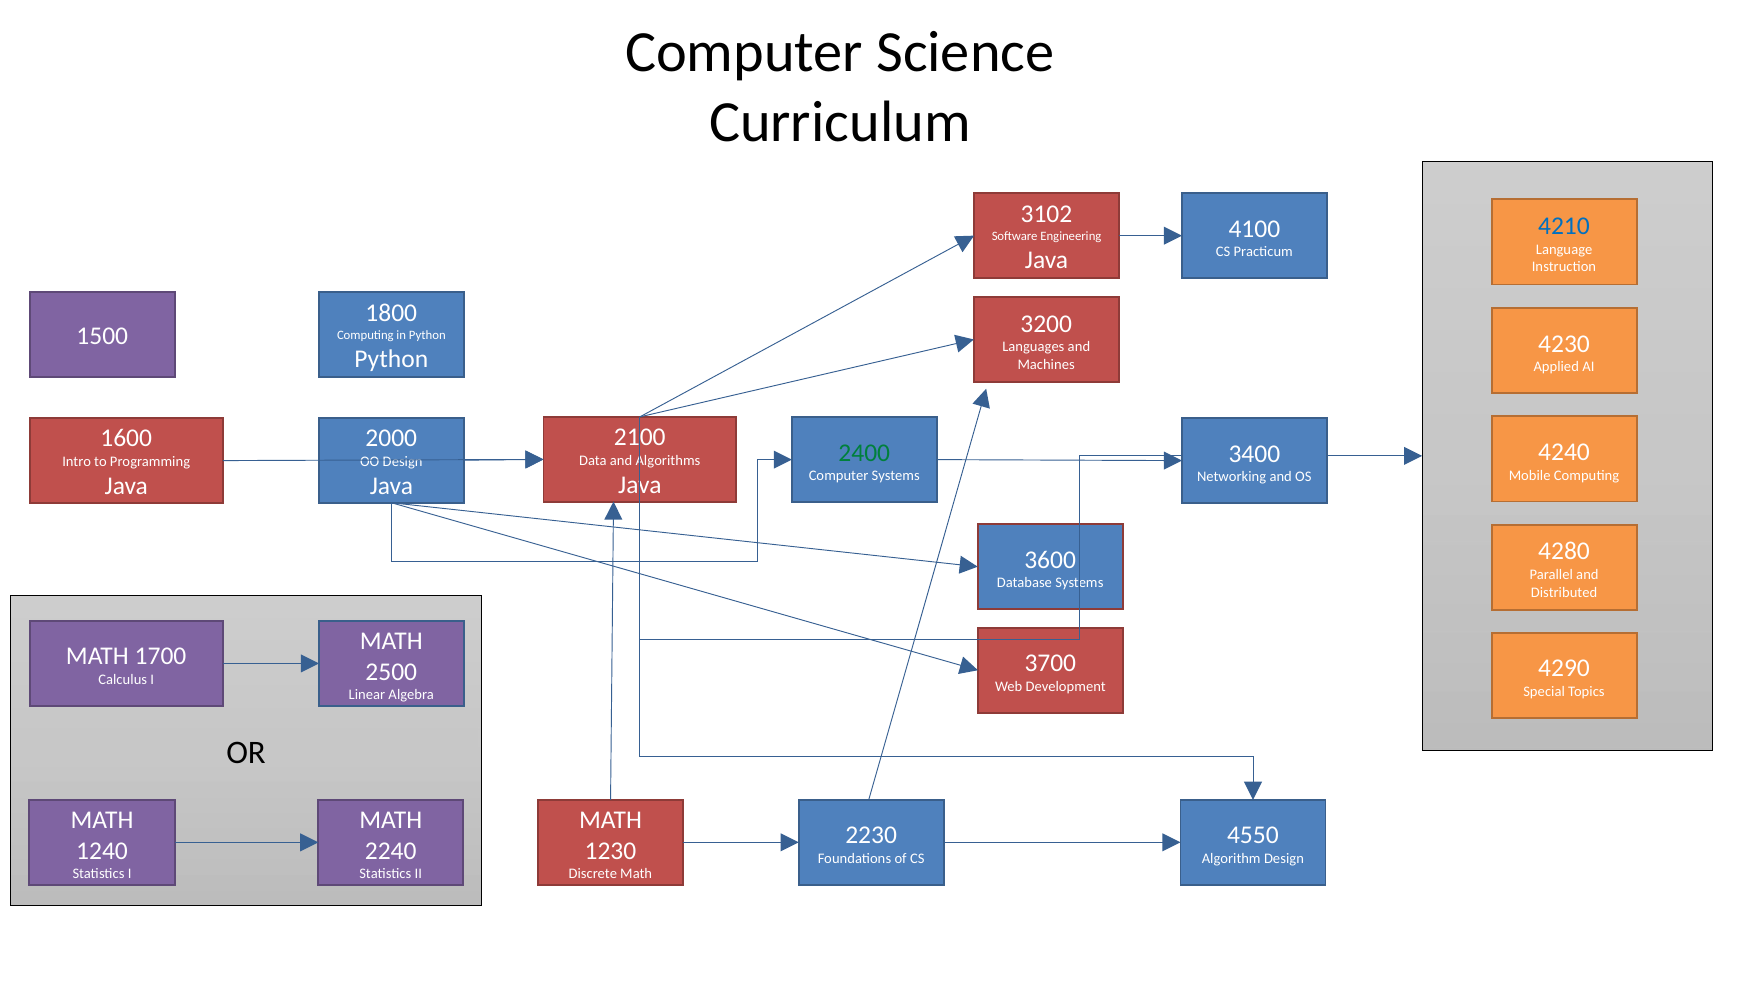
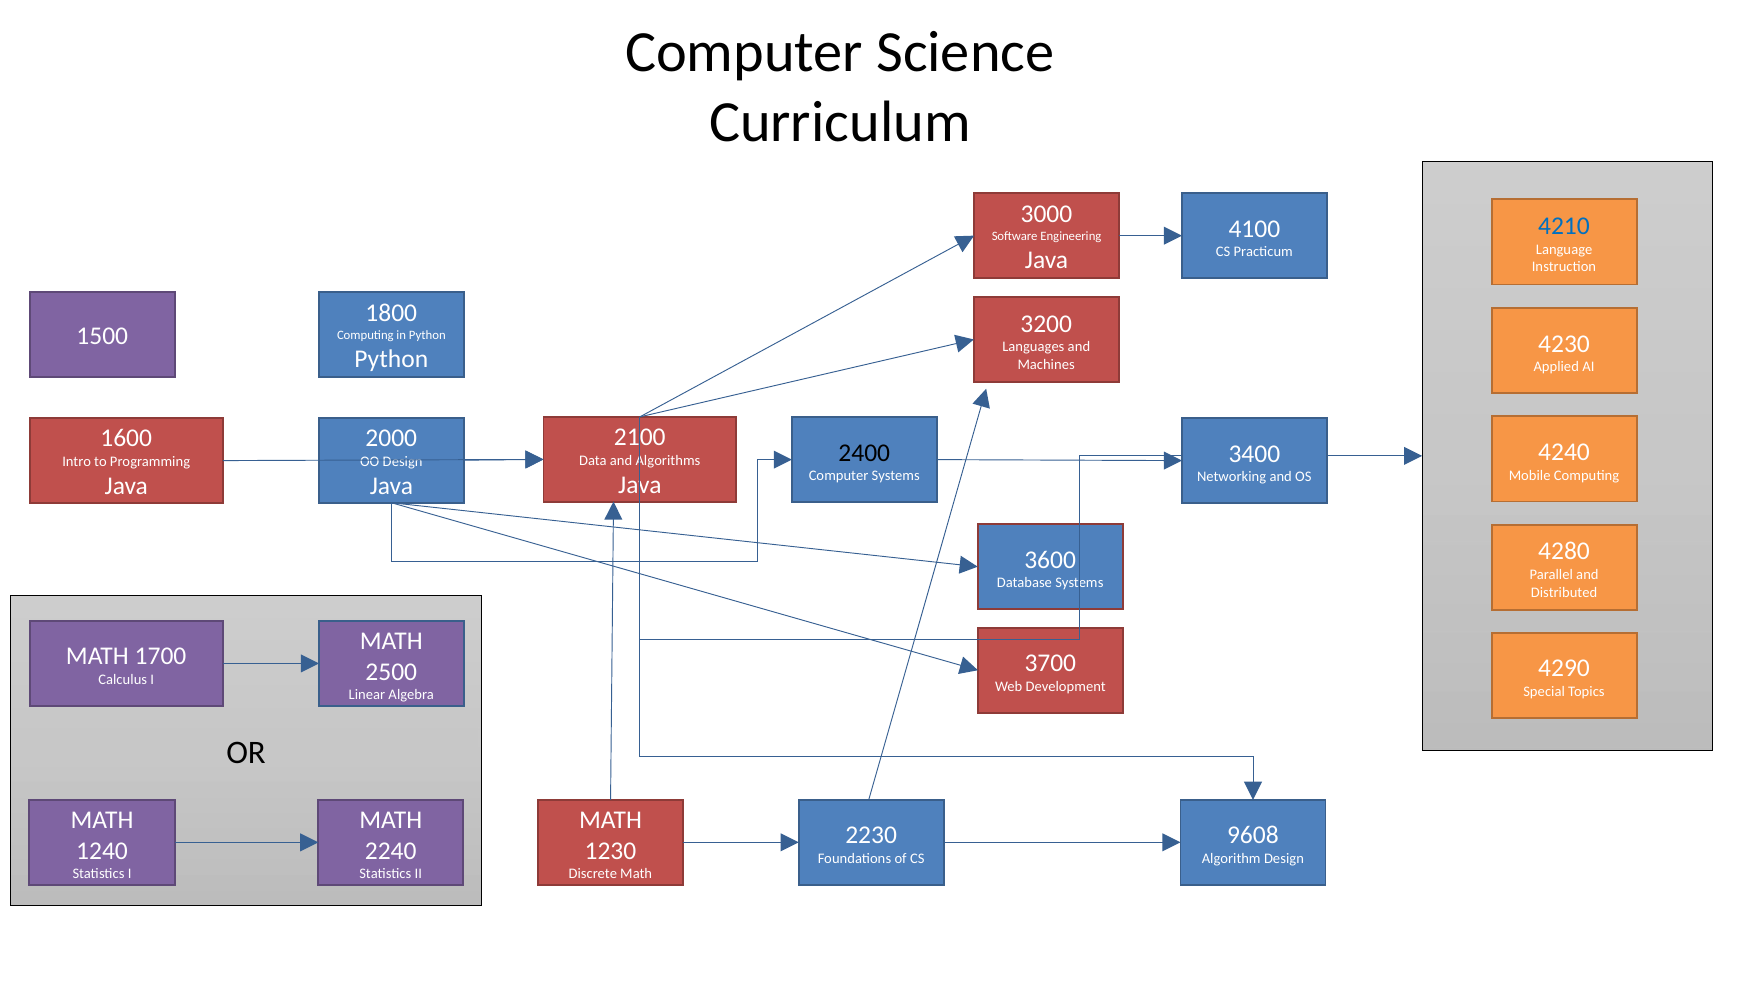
3102: 3102 -> 3000
2400 colour: green -> black
4550: 4550 -> 9608
